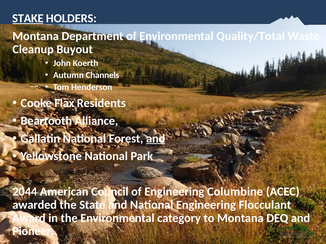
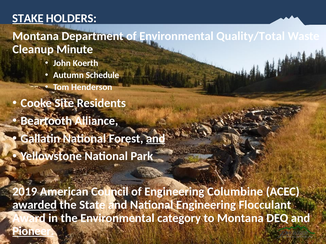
Buyout: Buyout -> Minute
Channels: Channels -> Schedule
Flax: Flax -> Site
2044: 2044 -> 2019
awarded underline: none -> present
Pioneer underline: none -> present
